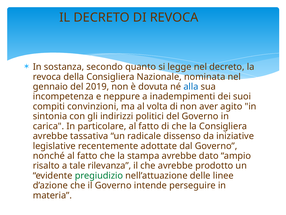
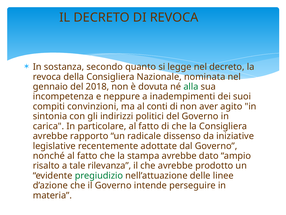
2019: 2019 -> 2018
alla colour: blue -> green
volta: volta -> conti
tassativa: tassativa -> rapporto
